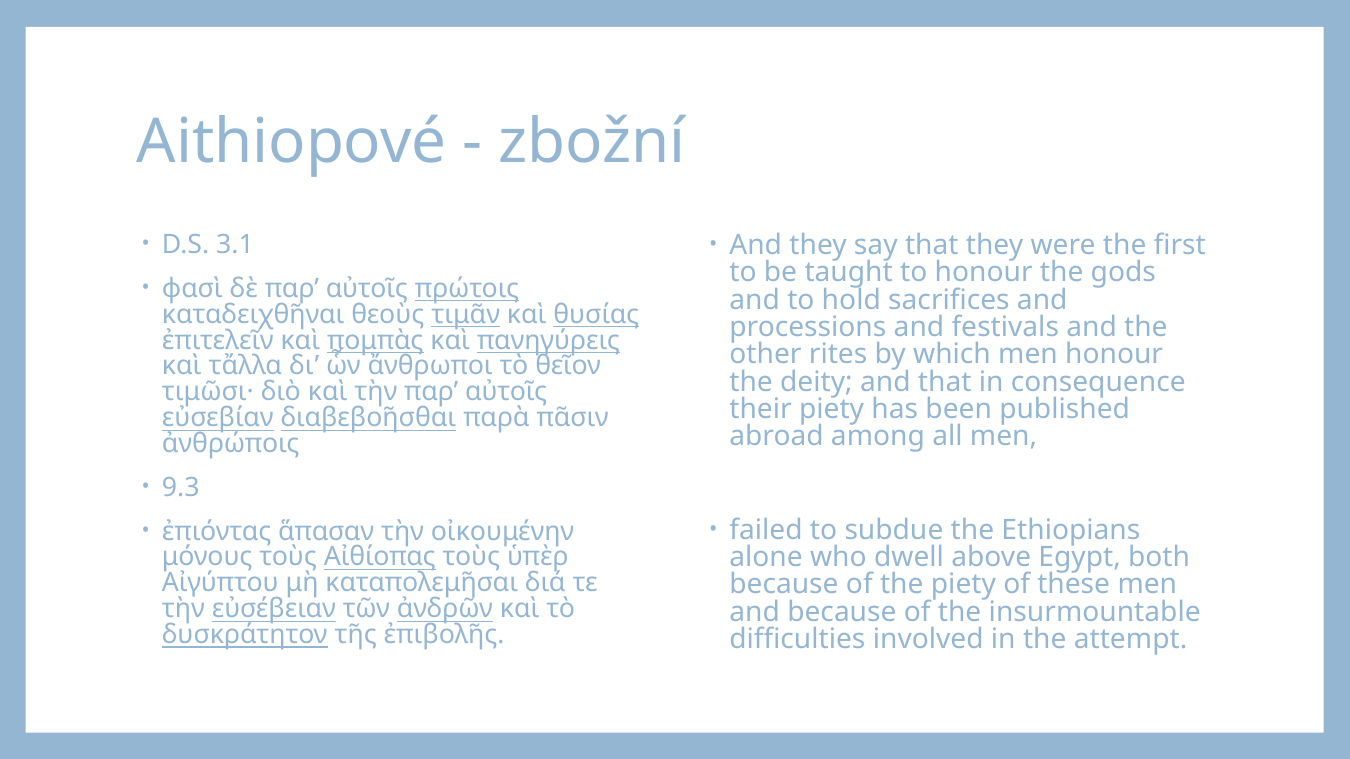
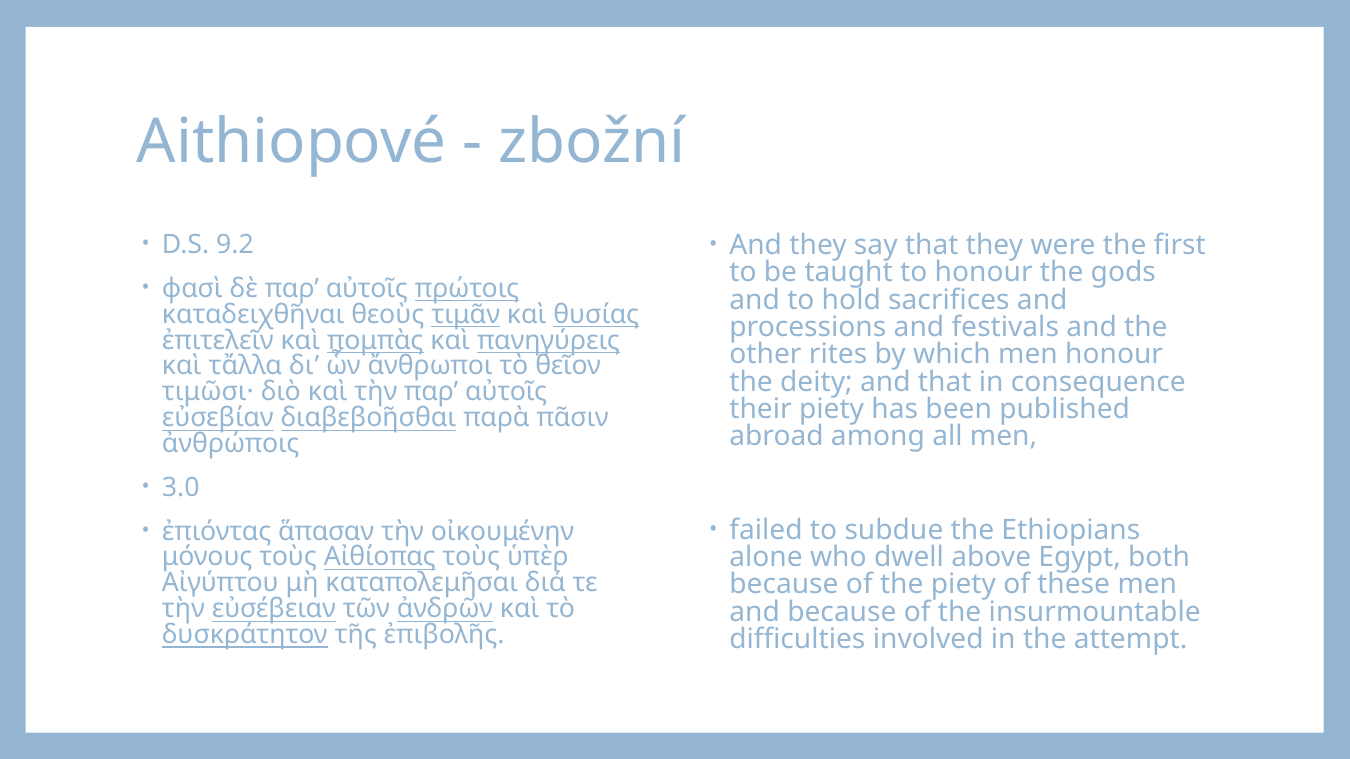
3.1: 3.1 -> 9.2
9.3: 9.3 -> 3.0
